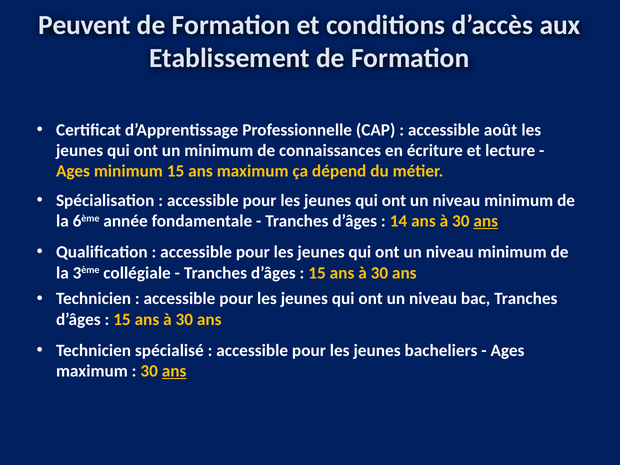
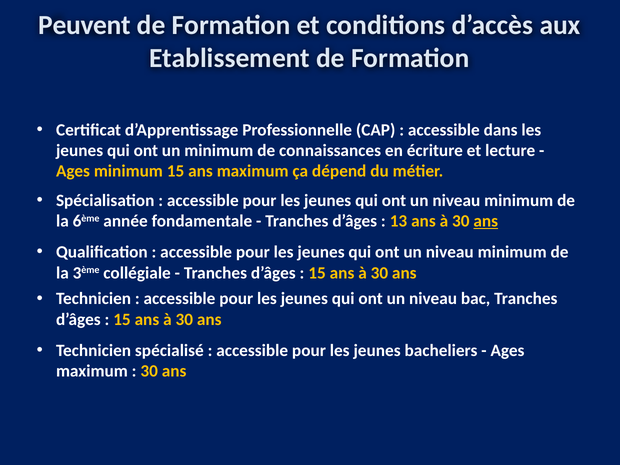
août: août -> dans
14: 14 -> 13
ans at (174, 371) underline: present -> none
